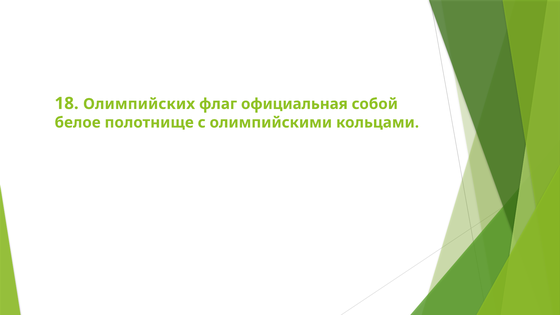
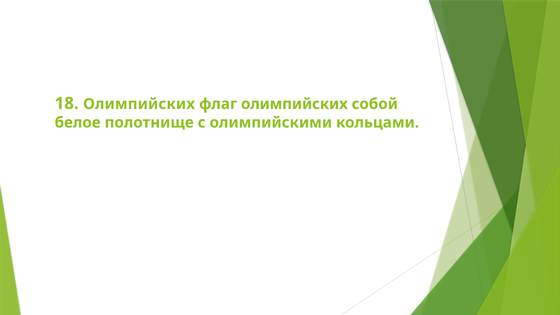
флаг официальная: официальная -> олимпийских
